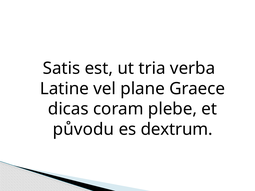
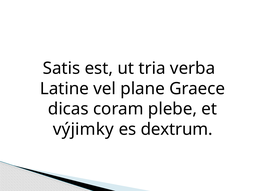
původu: původu -> výjimky
